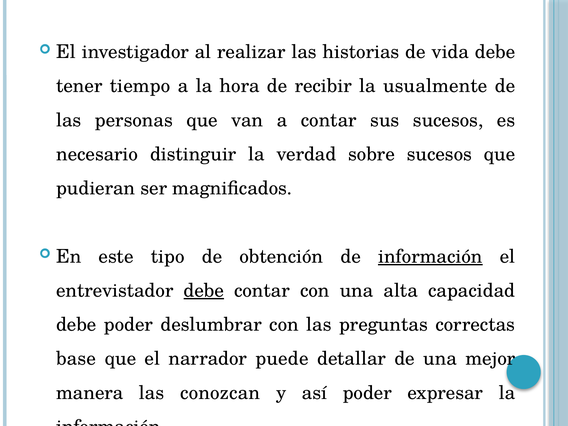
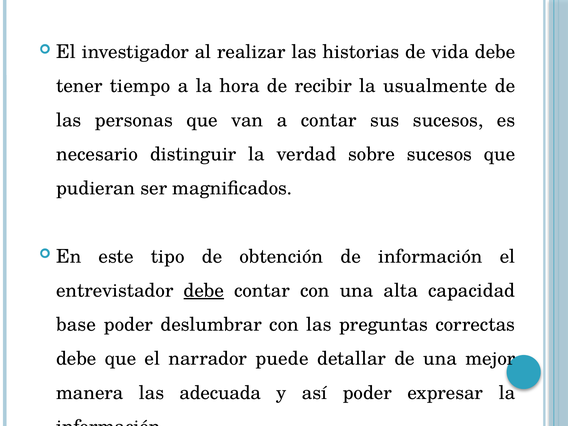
información at (430, 256) underline: present -> none
debe at (76, 325): debe -> base
base at (76, 359): base -> debe
conozcan: conozcan -> adecuada
